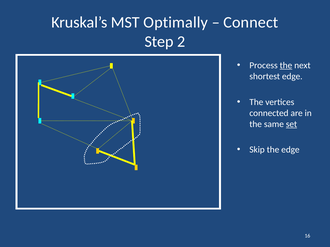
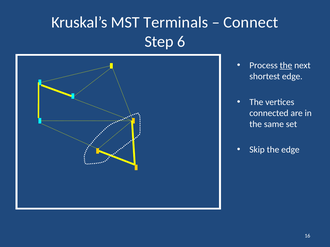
Optimally: Optimally -> Terminals
2: 2 -> 6
set underline: present -> none
